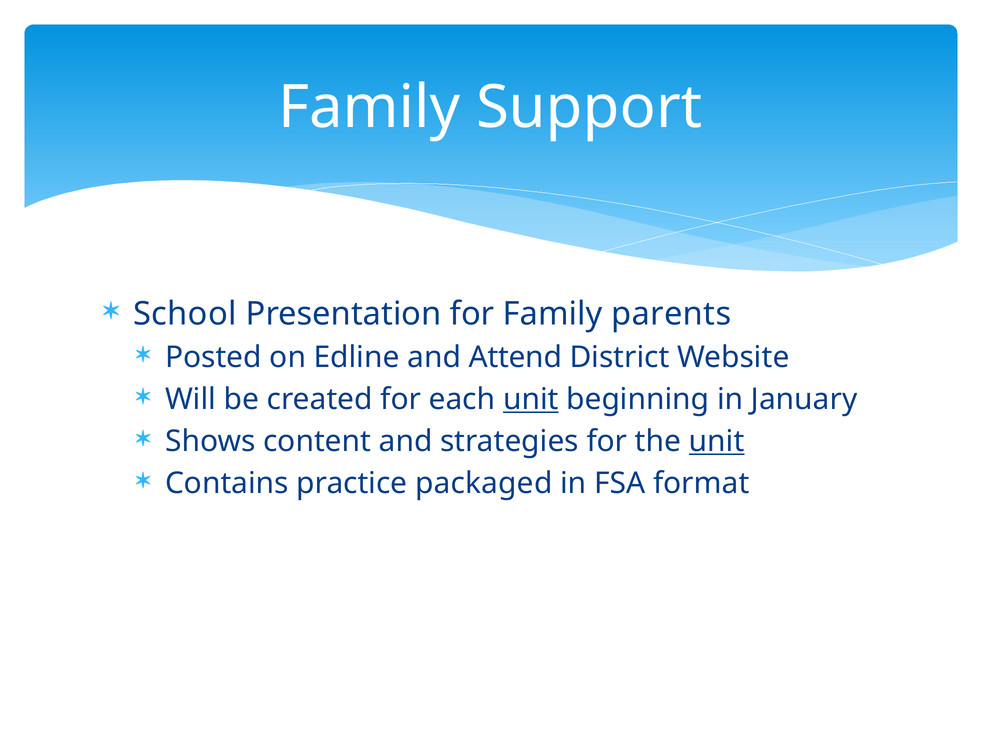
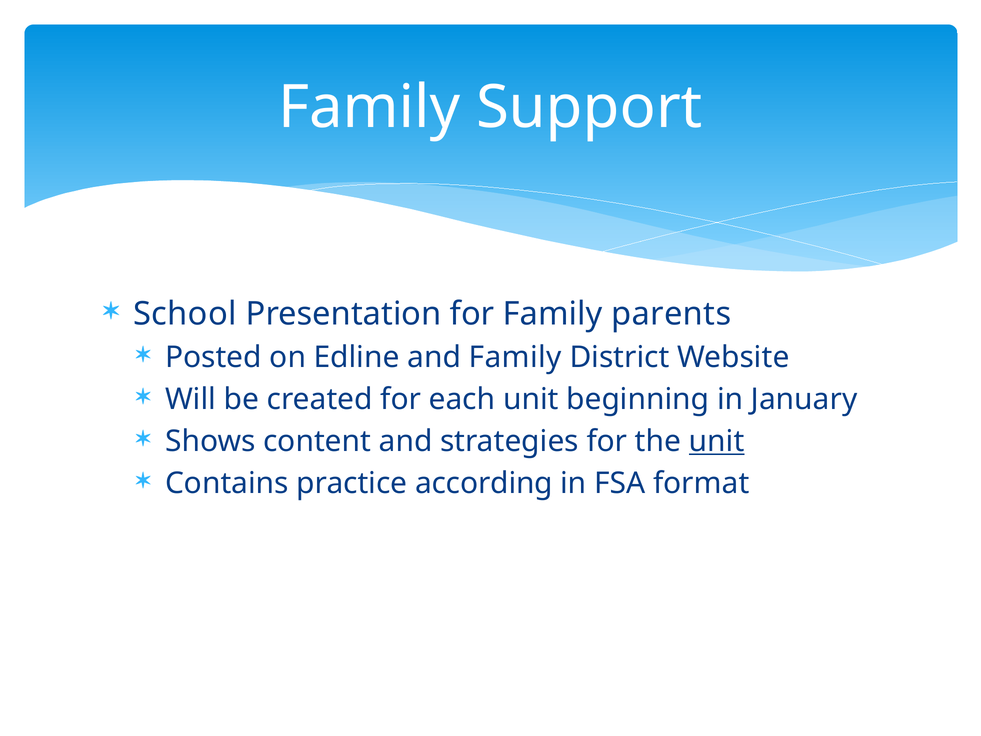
and Attend: Attend -> Family
unit at (531, 399) underline: present -> none
packaged: packaged -> according
